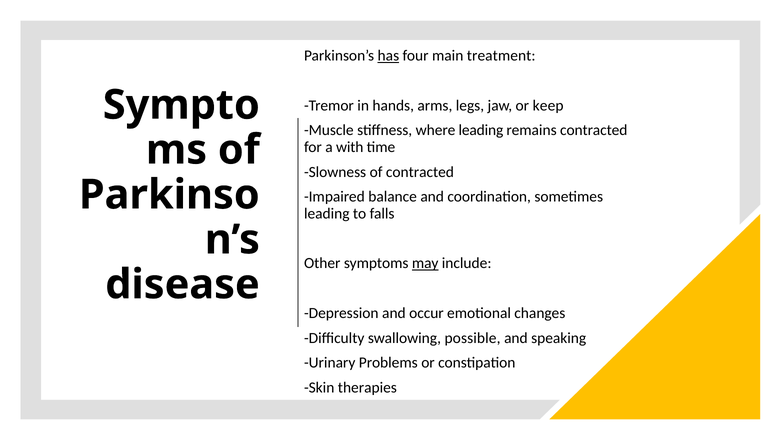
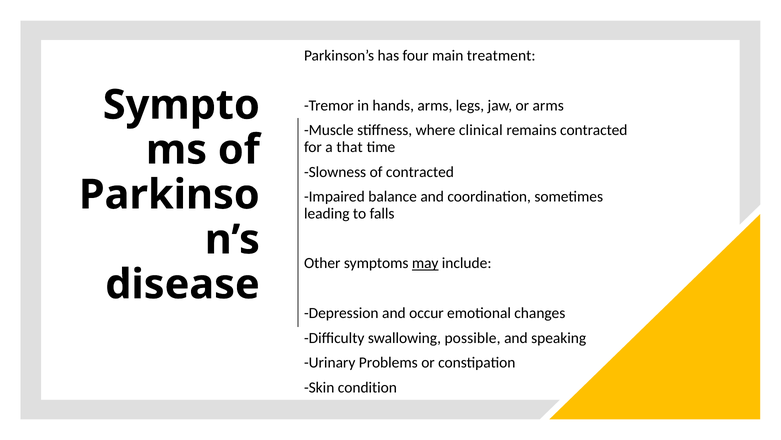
has underline: present -> none
or keep: keep -> arms
where leading: leading -> clinical
with: with -> that
therapies: therapies -> condition
